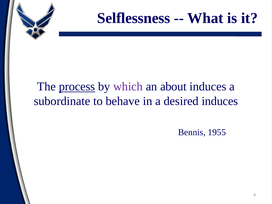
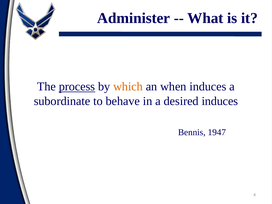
Selflessness: Selflessness -> Administer
which colour: purple -> orange
about: about -> when
1955: 1955 -> 1947
